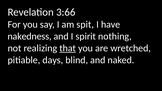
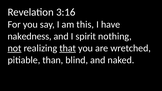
3:66: 3:66 -> 3:16
spit: spit -> this
not underline: none -> present
days: days -> than
